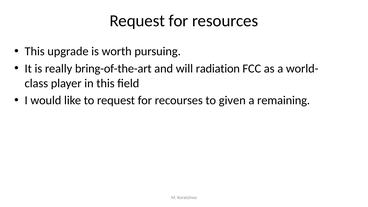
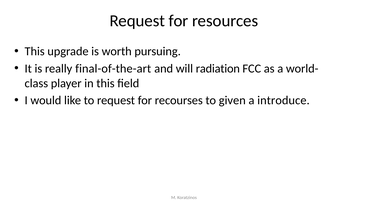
bring-of-the-art: bring-of-the-art -> final-of-the-art
remaining: remaining -> introduce
